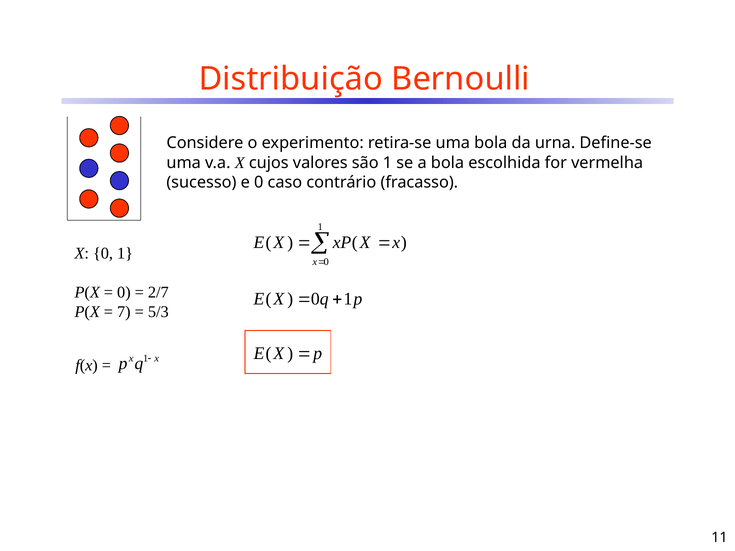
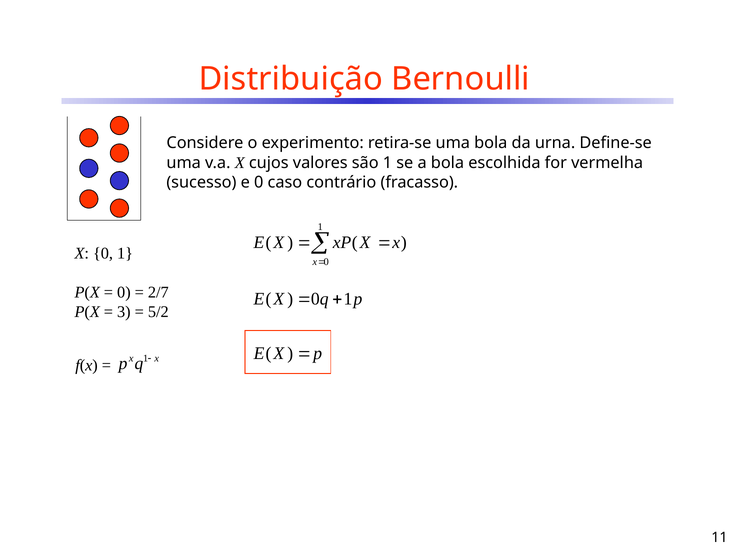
7: 7 -> 3
5/3: 5/3 -> 5/2
